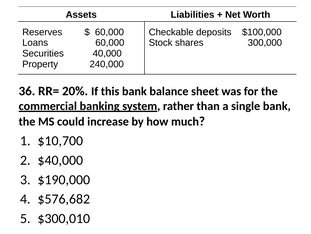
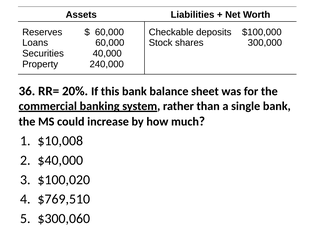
$10,700: $10,700 -> $10,008
$190,000: $190,000 -> $100,020
$576,682: $576,682 -> $769,510
$300,010: $300,010 -> $300,060
